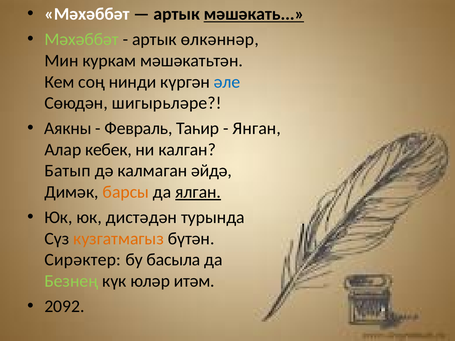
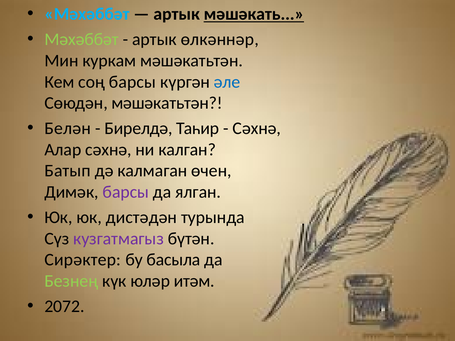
Мәхәббәт at (87, 14) colour: white -> light blue
соң нинди: нинди -> барсы
Сөюдән шигырьләре: шигырьләре -> мәшәкатьтән
Аякны: Аякны -> Белән
Февраль: Февраль -> Бирелдә
Янган at (257, 128): Янган -> Сәхнә
Алар кебек: кебек -> сәхнә
әйдә: әйдә -> өчен
барсы at (126, 192) colour: orange -> purple
ялган underline: present -> none
кузгатмагыз colour: orange -> purple
2092: 2092 -> 2072
